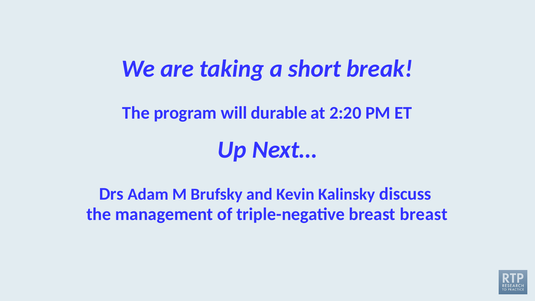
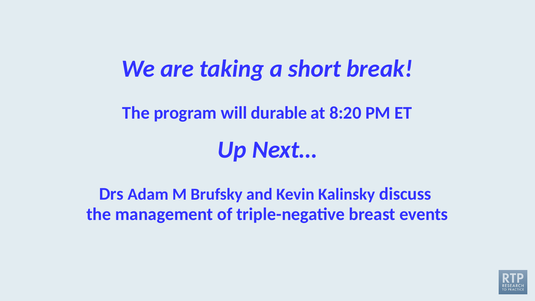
2:20: 2:20 -> 8:20
breast breast: breast -> events
